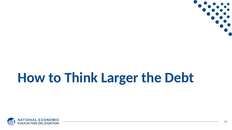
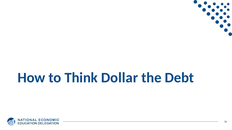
Larger: Larger -> Dollar
